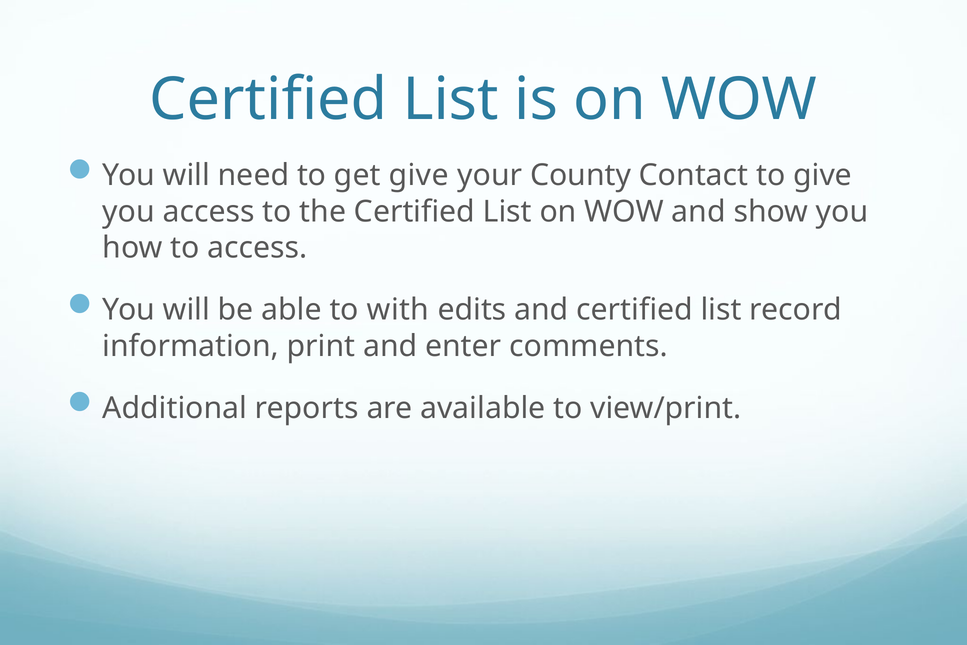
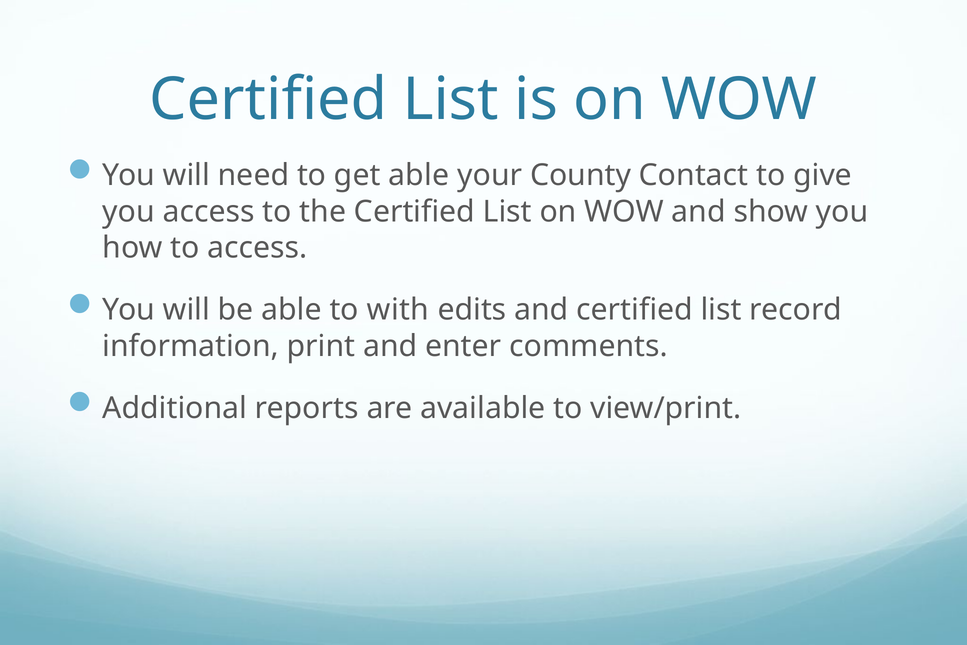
get give: give -> able
